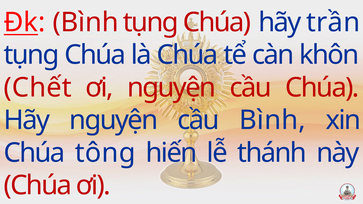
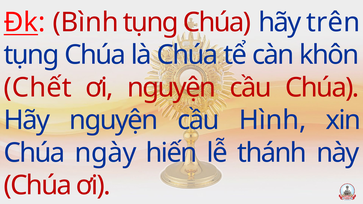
trần: trần -> trên
cầu Bình: Bình -> Hình
tông: tông -> ngày
